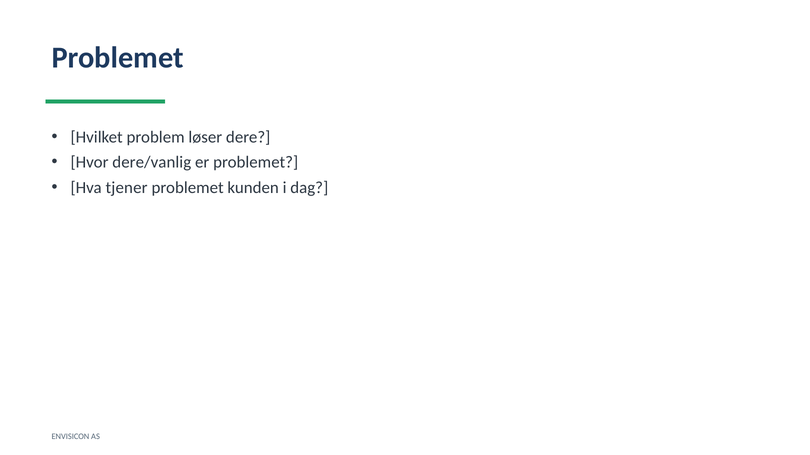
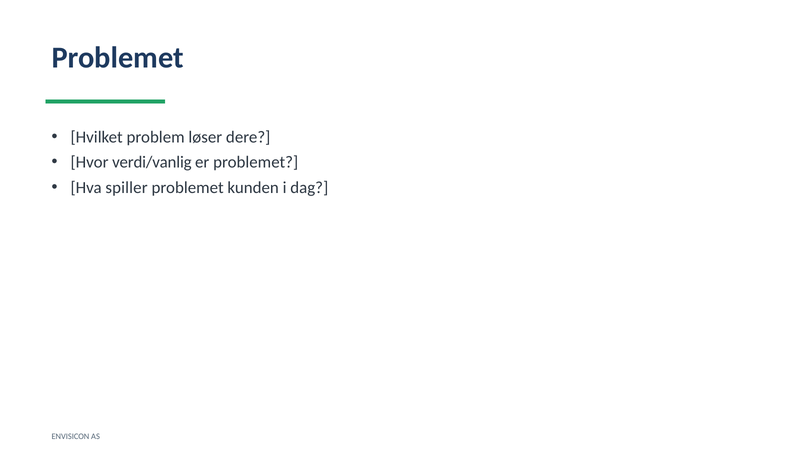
dere/vanlig: dere/vanlig -> verdi/vanlig
tjener: tjener -> spiller
